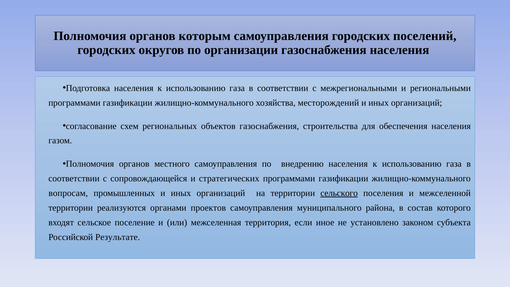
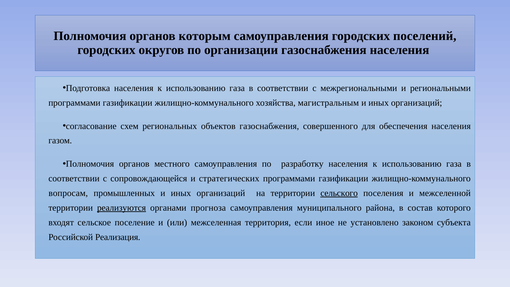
месторождений: месторождений -> магистральным
строительства: строительства -> совершенного
внедрению: внедрению -> разработку
реализуются underline: none -> present
проектов: проектов -> прогноза
Результате: Результате -> Реализация
